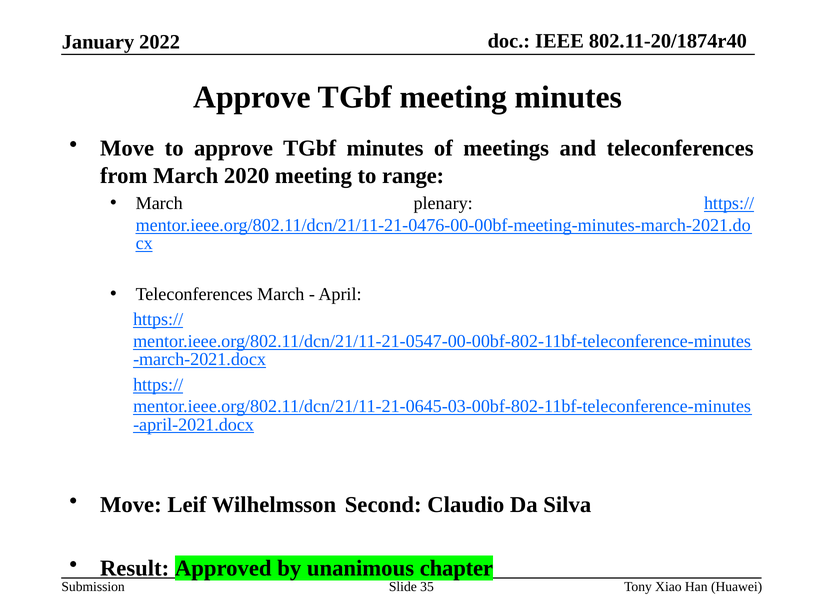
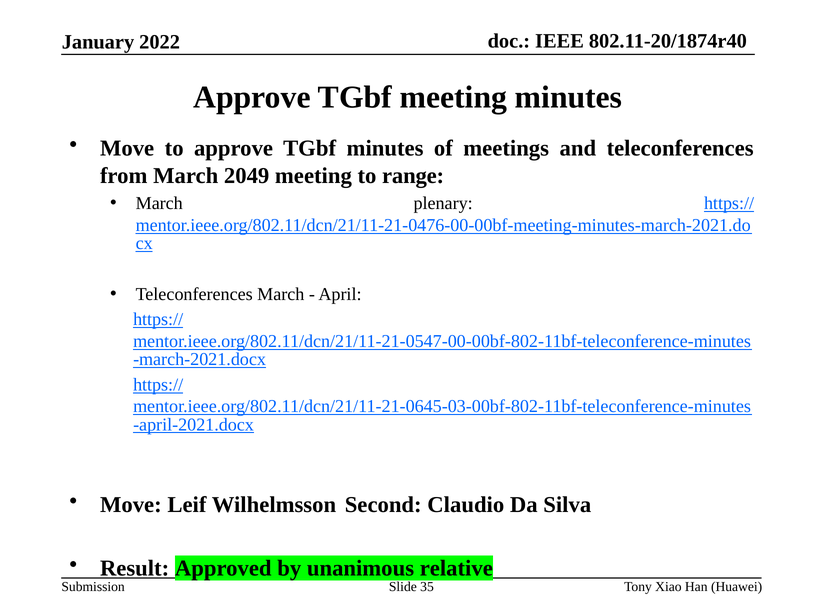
2020: 2020 -> 2049
chapter: chapter -> relative
